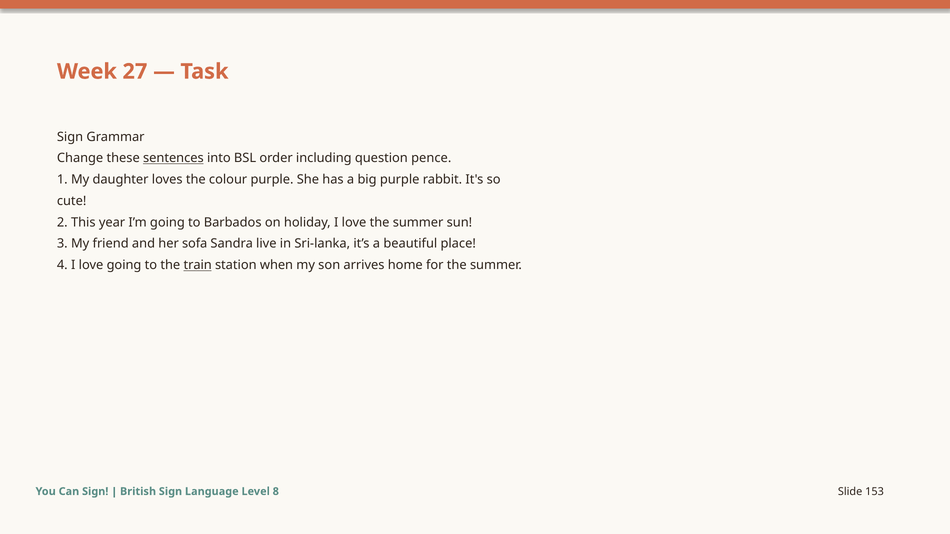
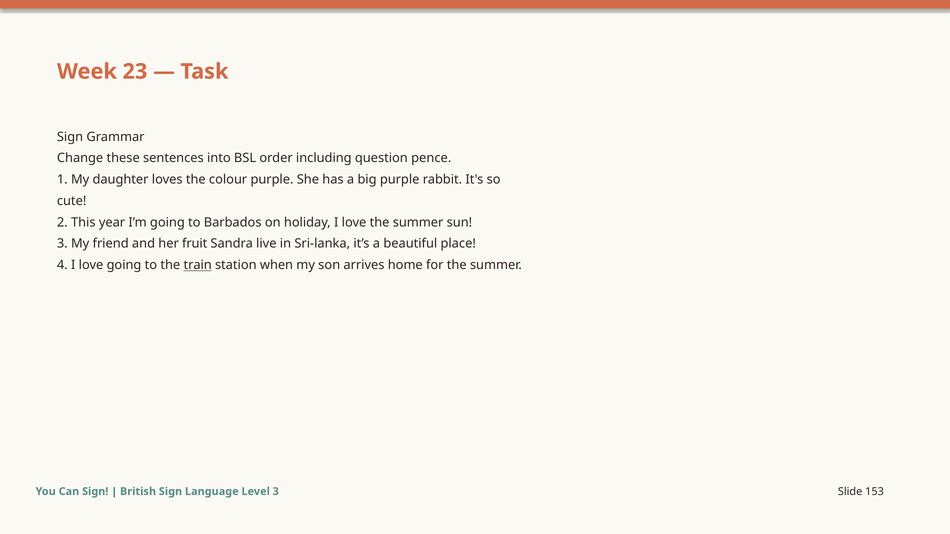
27: 27 -> 23
sentences underline: present -> none
sofa: sofa -> fruit
Level 8: 8 -> 3
